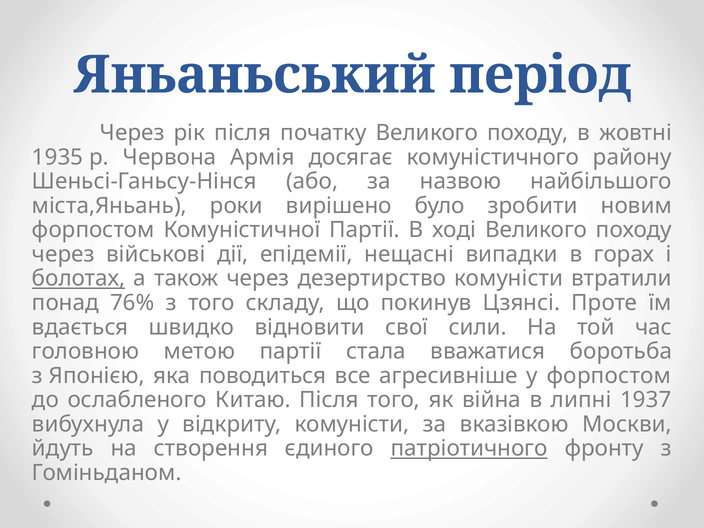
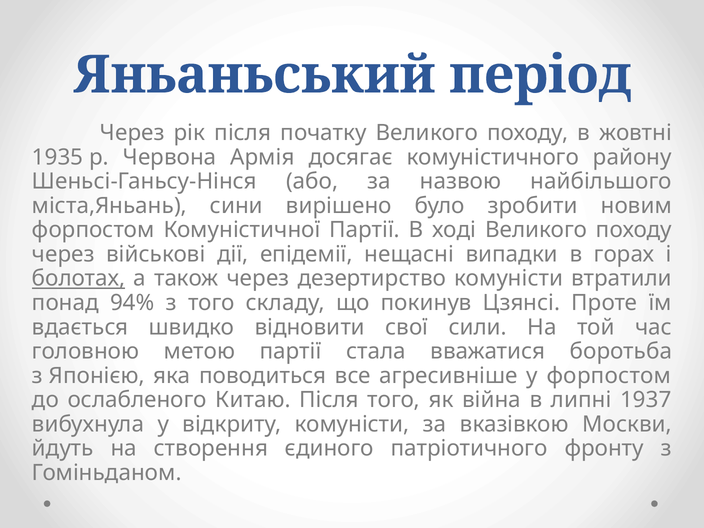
роки: роки -> сини
76%: 76% -> 94%
патріотичного underline: present -> none
